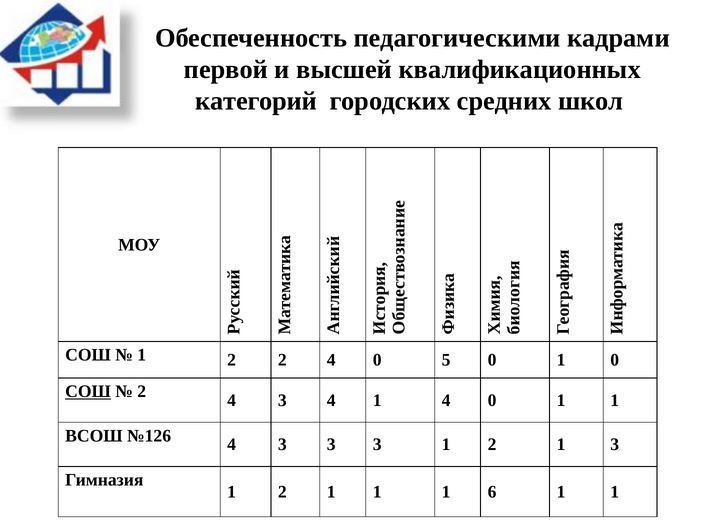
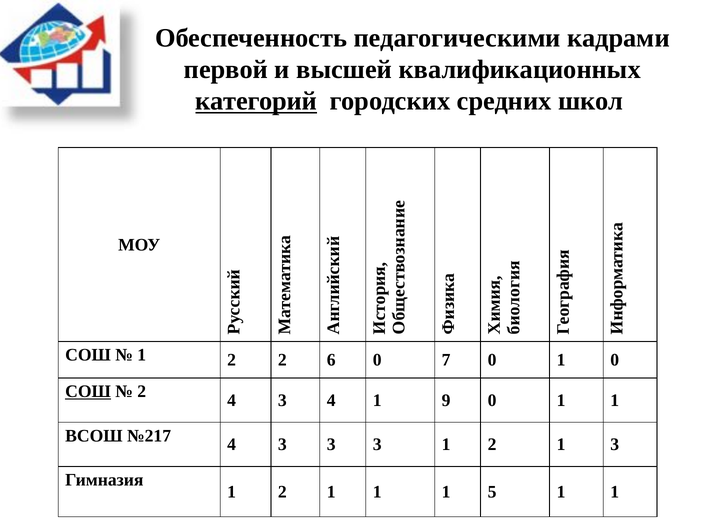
категорий underline: none -> present
2 2 4: 4 -> 6
5: 5 -> 7
1 4: 4 -> 9
№126: №126 -> №217
6: 6 -> 5
